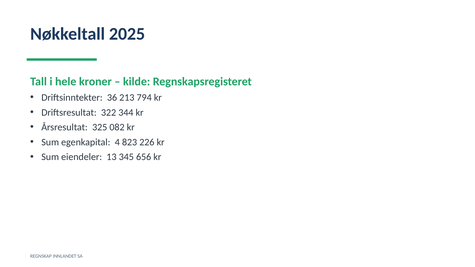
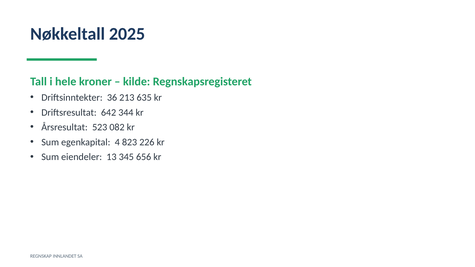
794: 794 -> 635
322: 322 -> 642
325: 325 -> 523
